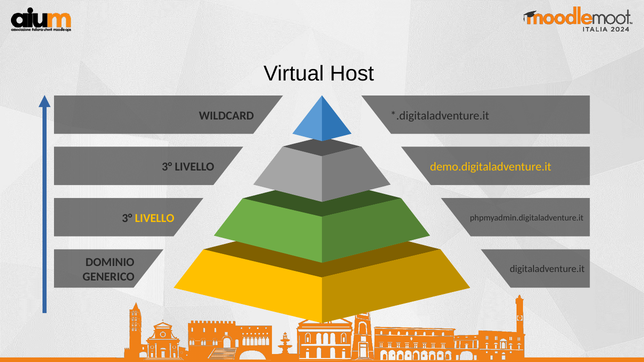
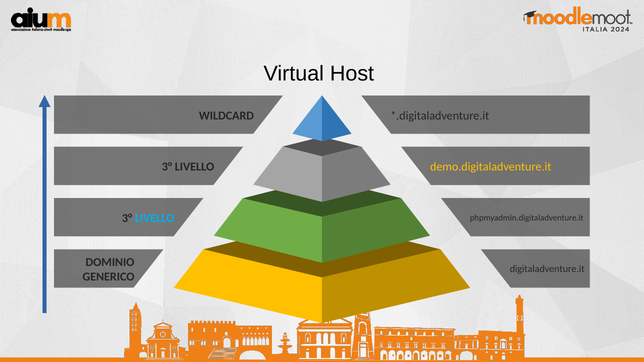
LIVELLO at (155, 218) colour: yellow -> light blue
